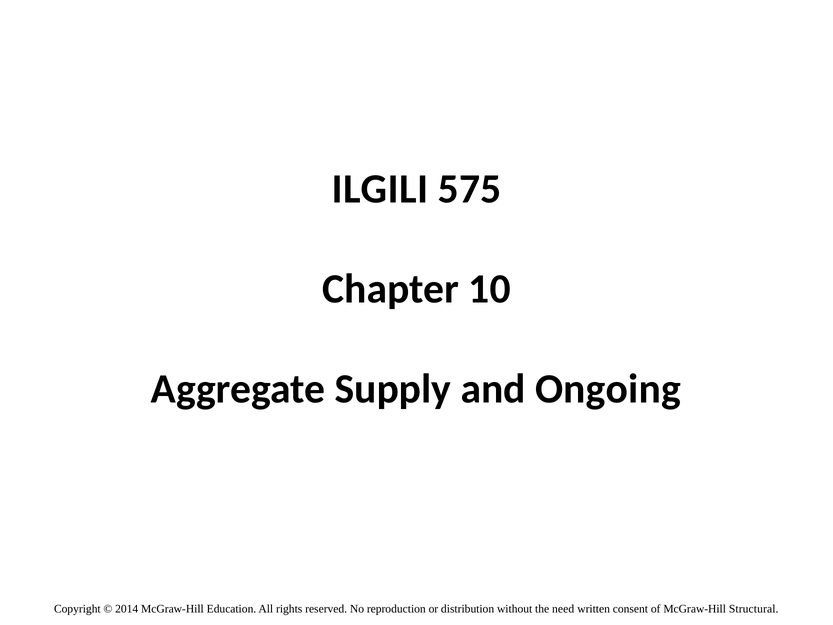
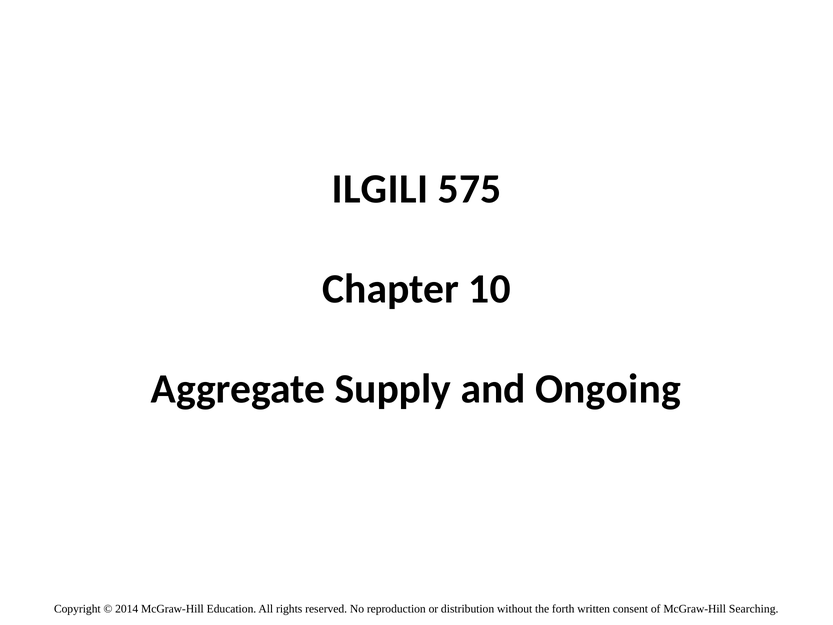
need: need -> forth
Structural: Structural -> Searching
